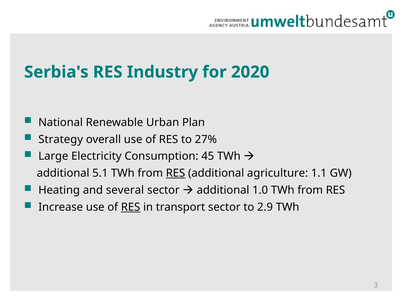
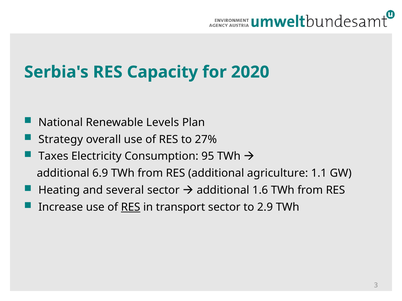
Industry: Industry -> Capacity
Urban: Urban -> Levels
Large: Large -> Taxes
45: 45 -> 95
5.1: 5.1 -> 6.9
RES at (176, 174) underline: present -> none
1.0: 1.0 -> 1.6
